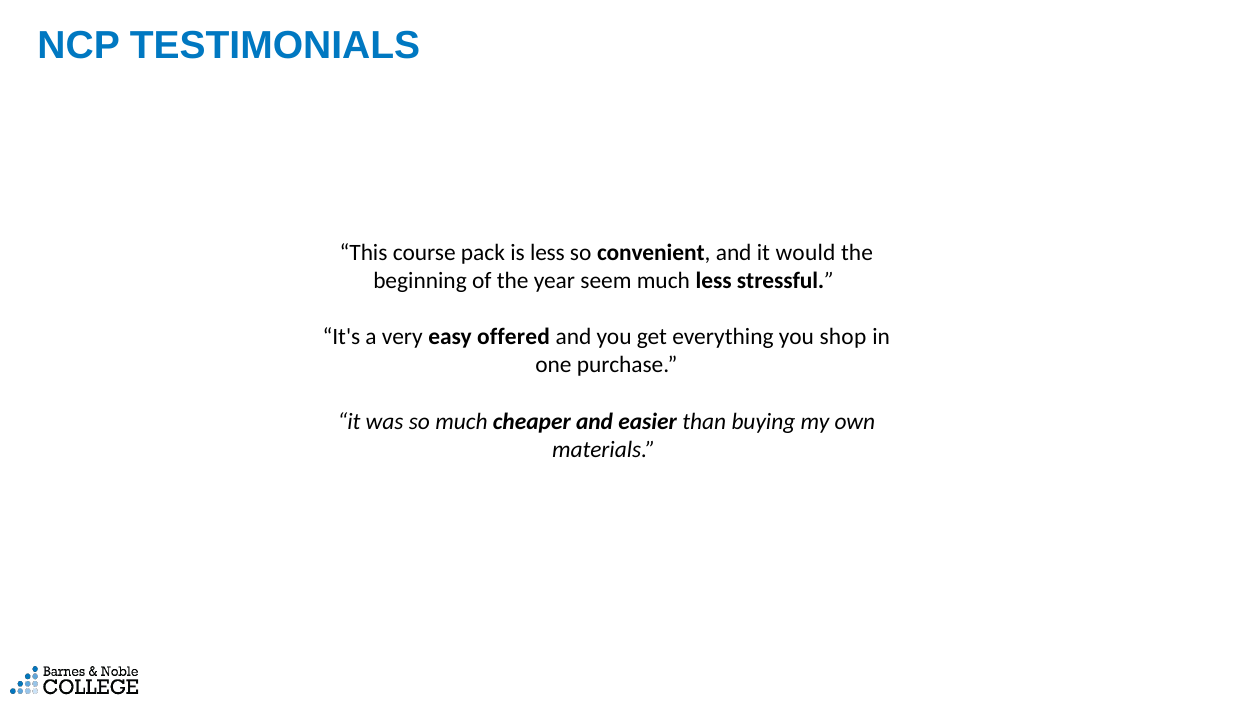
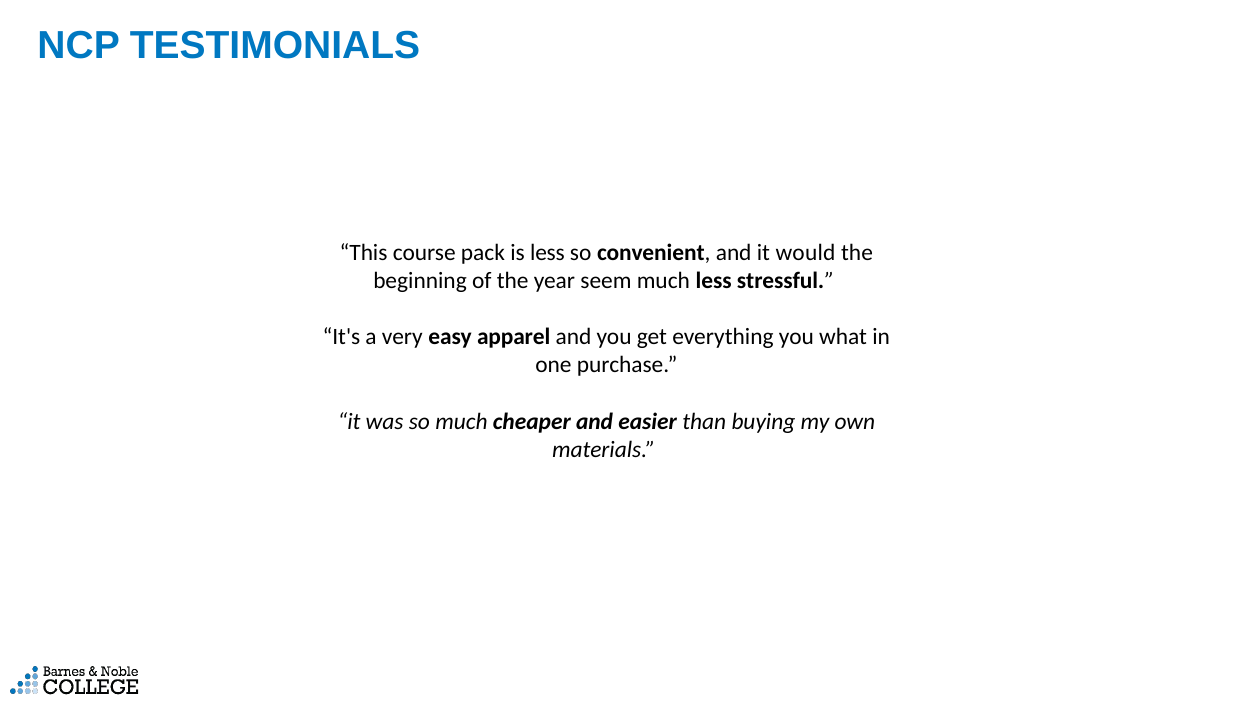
offered: offered -> apparel
shop: shop -> what
